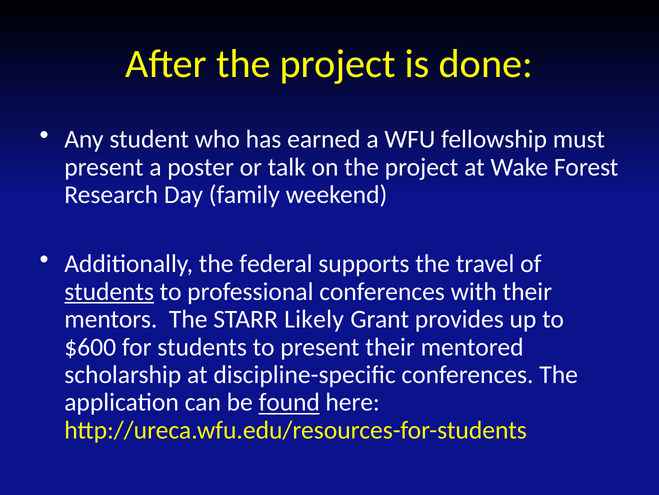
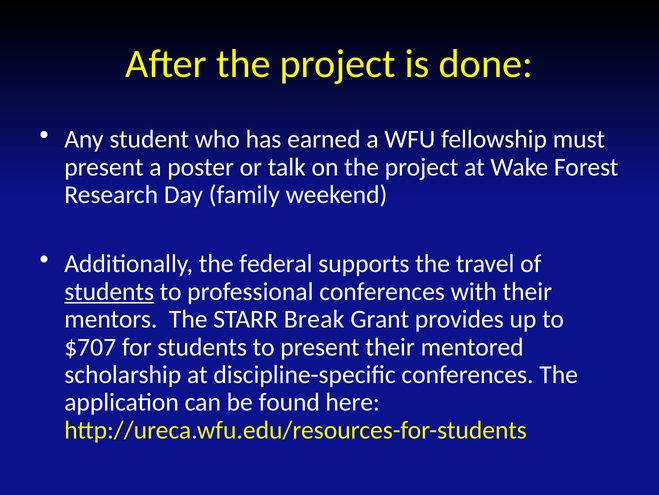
Likely: Likely -> Break
$600: $600 -> $707
found underline: present -> none
